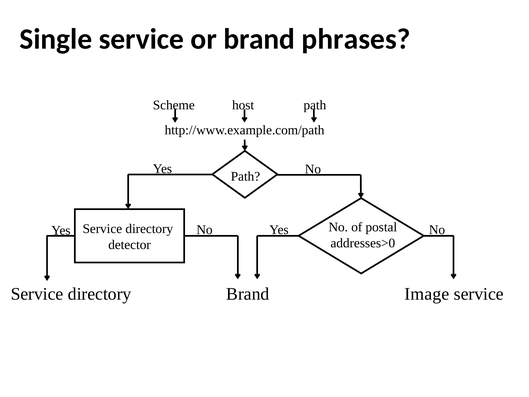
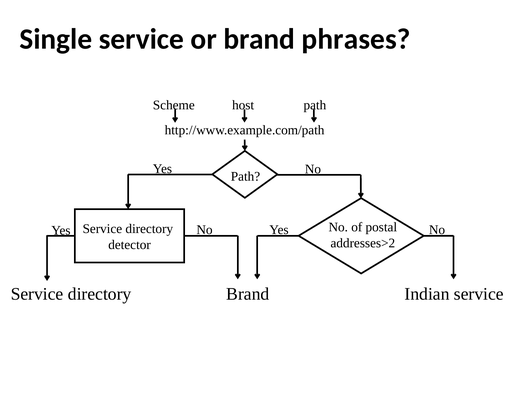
addresses>0: addresses>0 -> addresses>2
Image: Image -> Indian
